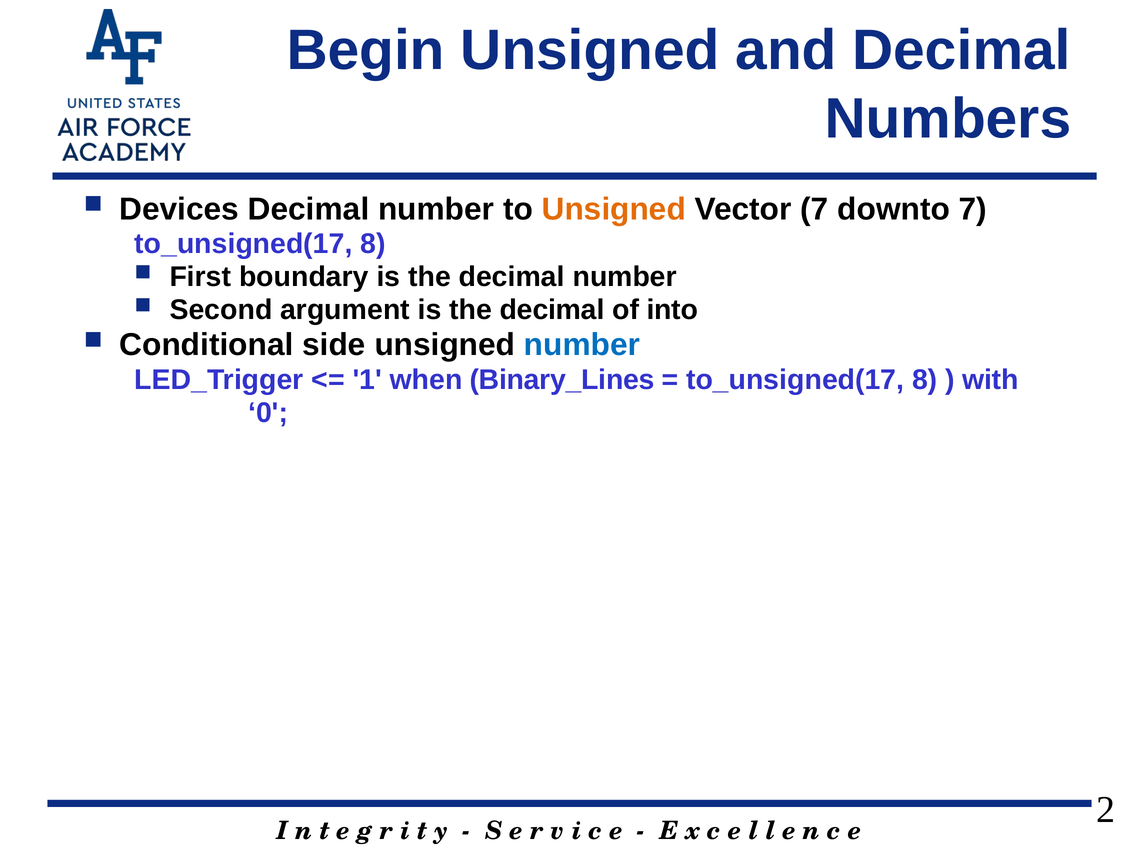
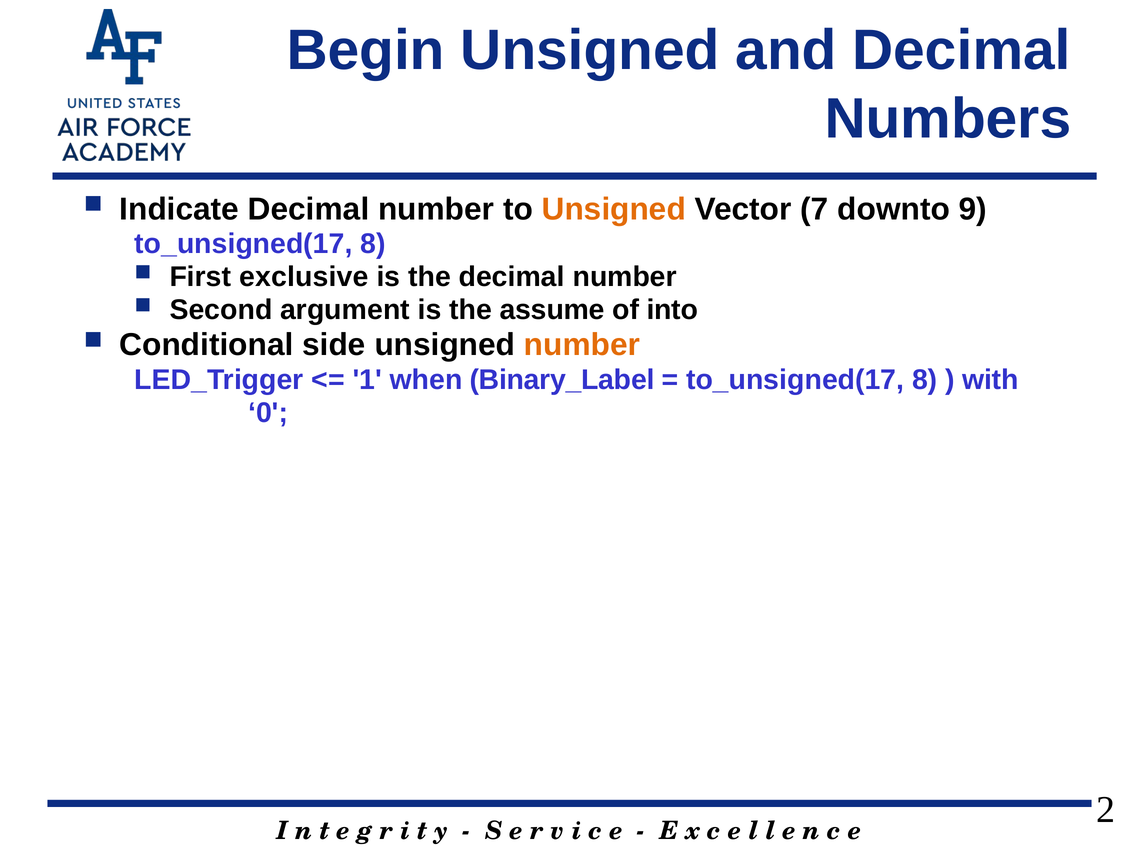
Devices: Devices -> Indicate
downto 7: 7 -> 9
boundary: boundary -> exclusive
argument is the decimal: decimal -> assume
number at (582, 345) colour: blue -> orange
Binary_Lines: Binary_Lines -> Binary_Label
